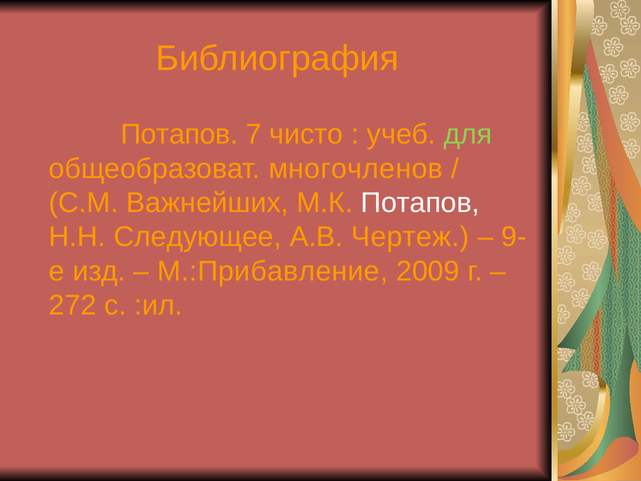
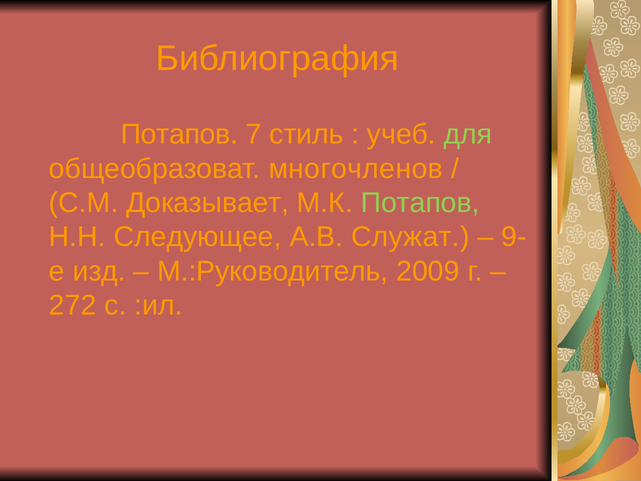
чисто: чисто -> стиль
Важнейших: Важнейших -> Доказывает
Потапов at (420, 203) colour: white -> light green
Чертеж: Чертеж -> Служат
М.:Прибавление: М.:Прибавление -> М.:Руководитель
